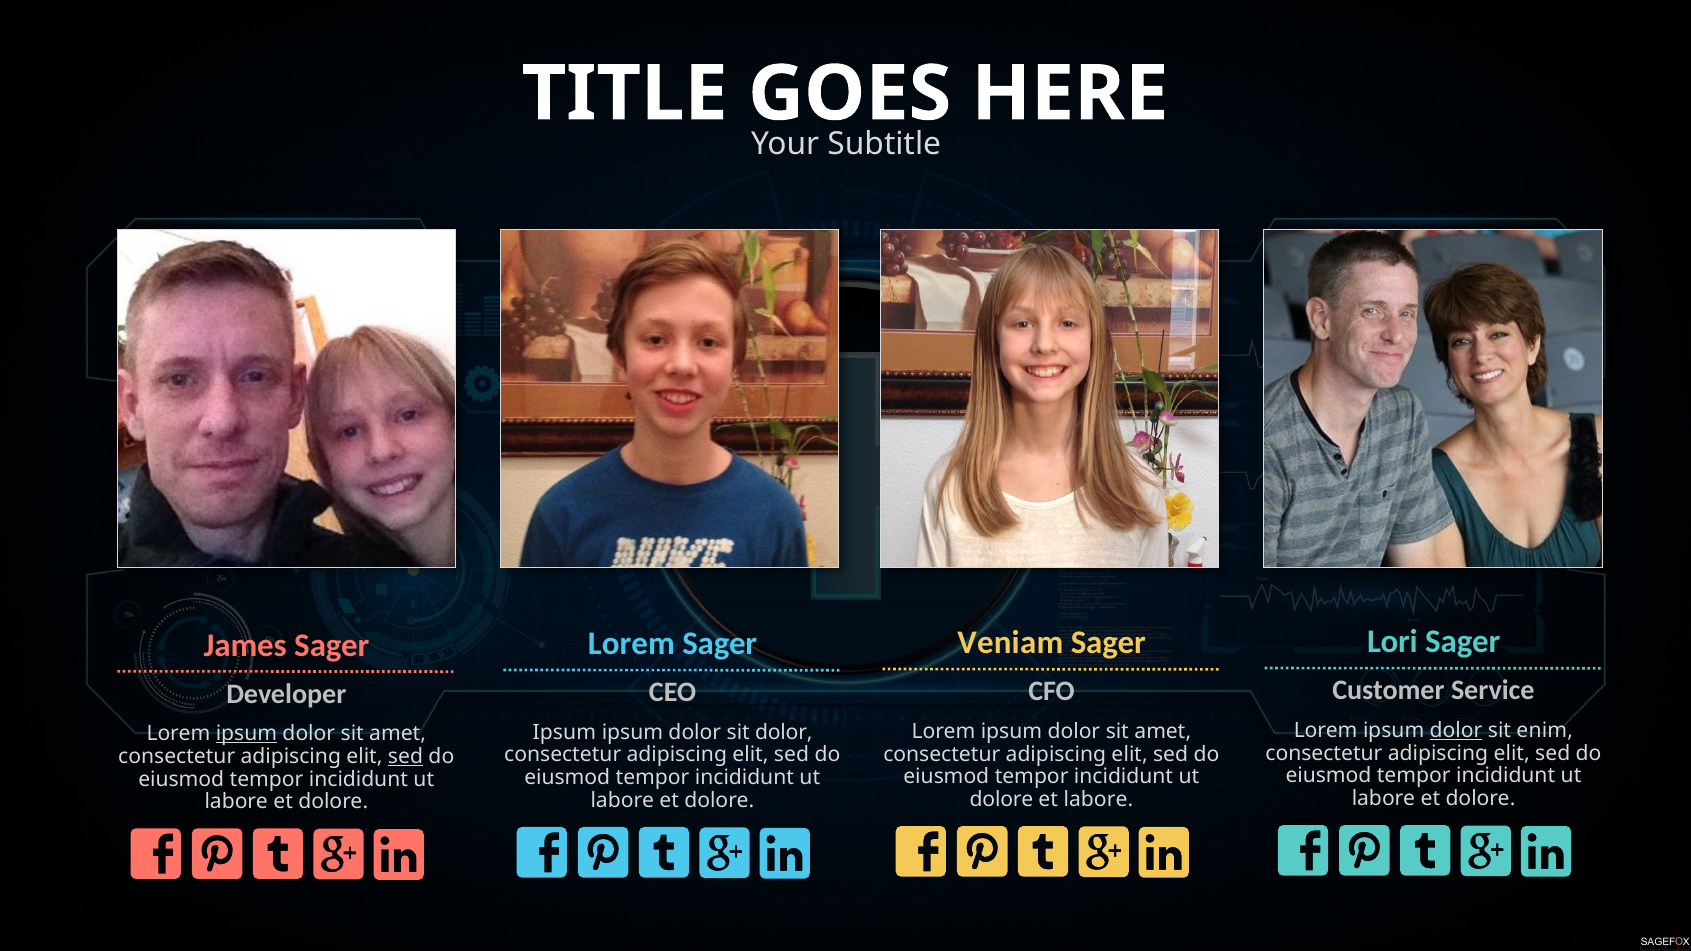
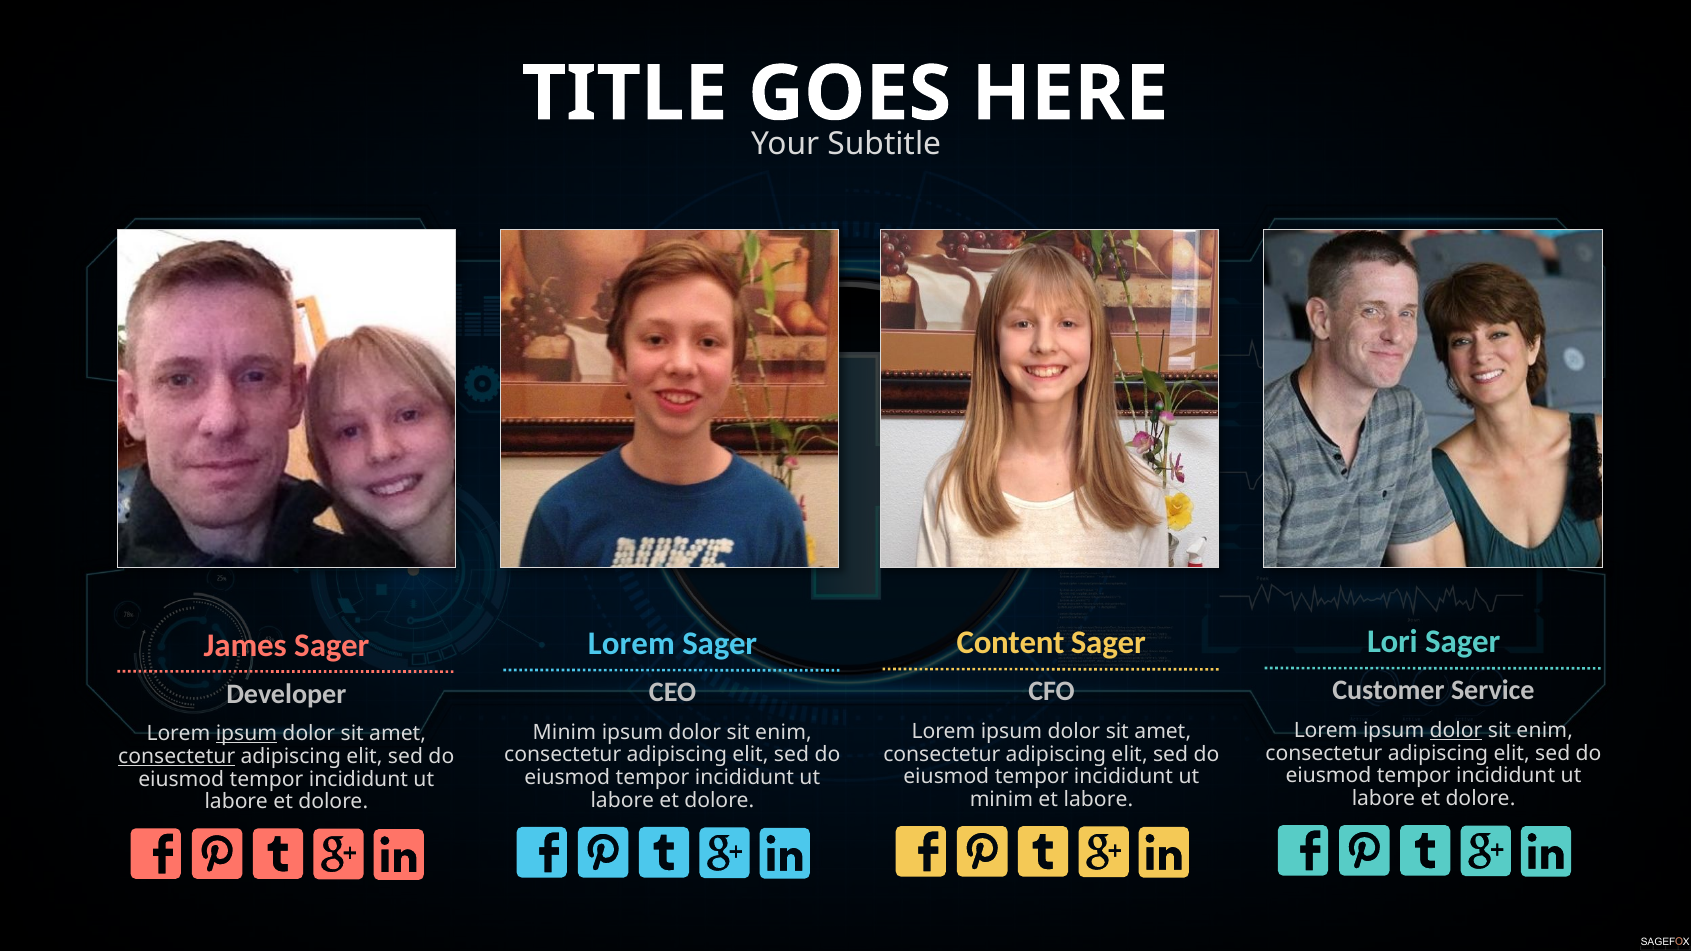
Veniam: Veniam -> Content
Ipsum at (564, 732): Ipsum -> Minim
dolor at (784, 732): dolor -> enim
consectetur at (177, 756) underline: none -> present
sed at (406, 756) underline: present -> none
dolore at (1001, 800): dolore -> minim
